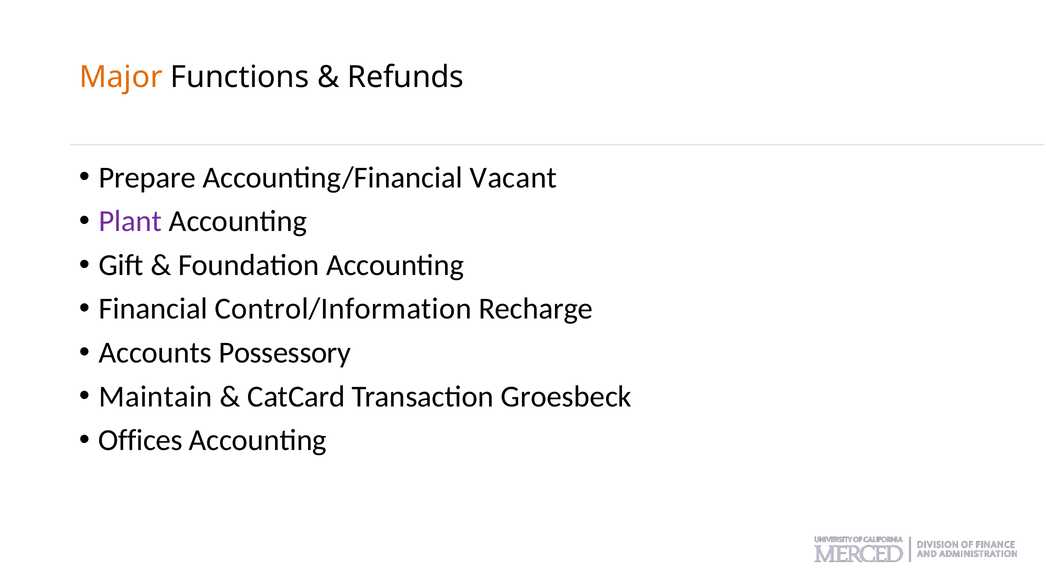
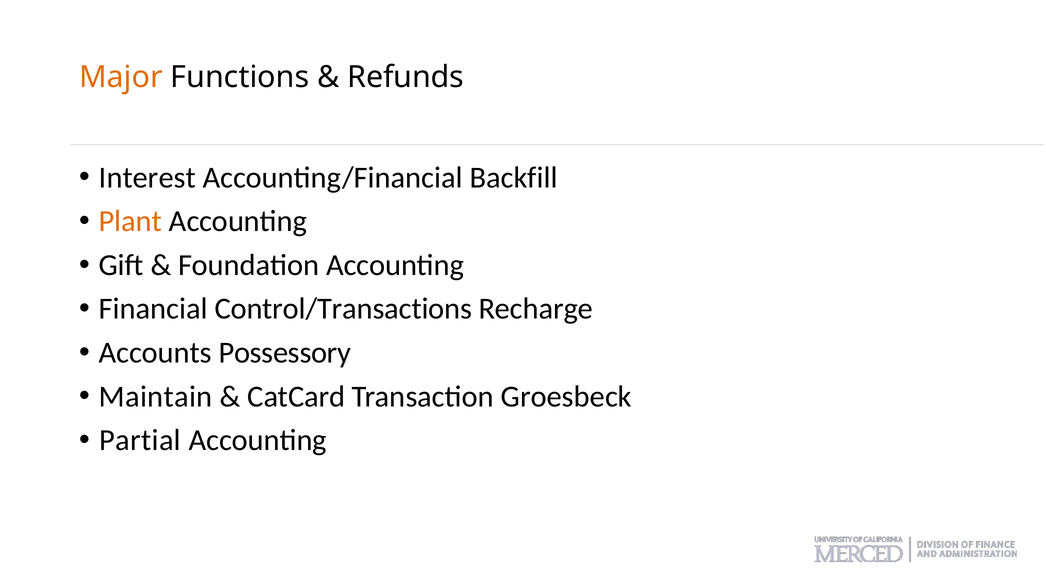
Prepare: Prepare -> Interest
Vacant: Vacant -> Backfill
Plant colour: purple -> orange
Control/Information: Control/Information -> Control/Transactions
Offices: Offices -> Partial
